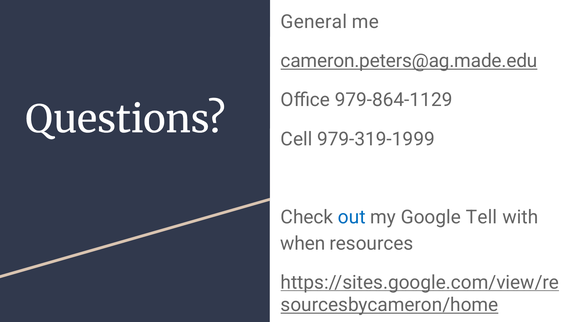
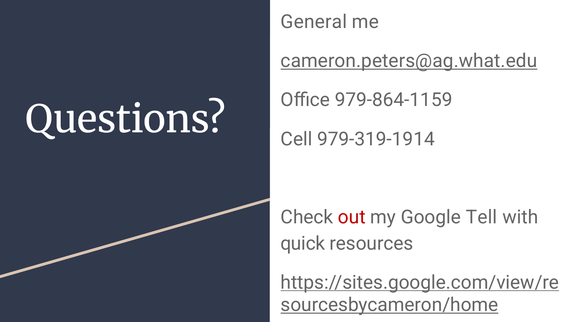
cameron.peters@ag.made.edu: cameron.peters@ag.made.edu -> cameron.peters@ag.what.edu
979-864-1129: 979-864-1129 -> 979-864-1159
979-319-1999: 979-319-1999 -> 979-319-1914
out colour: blue -> red
when: when -> quick
